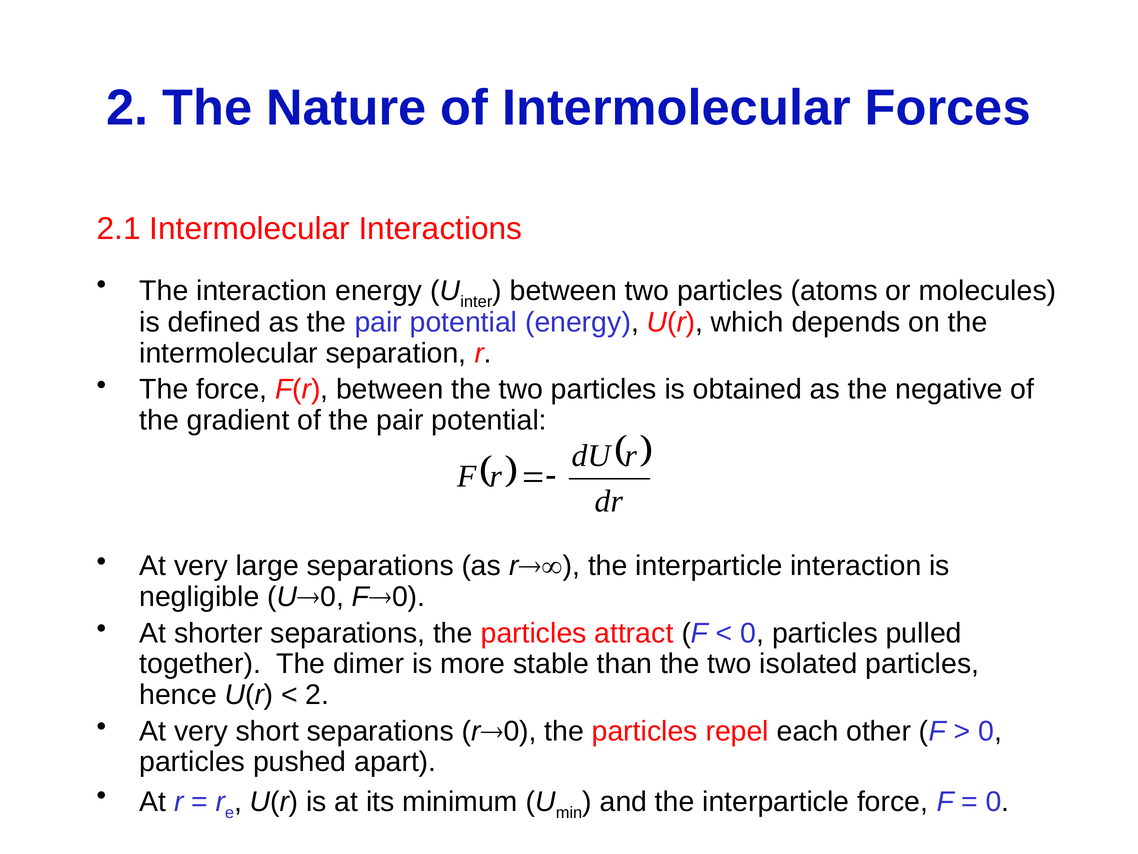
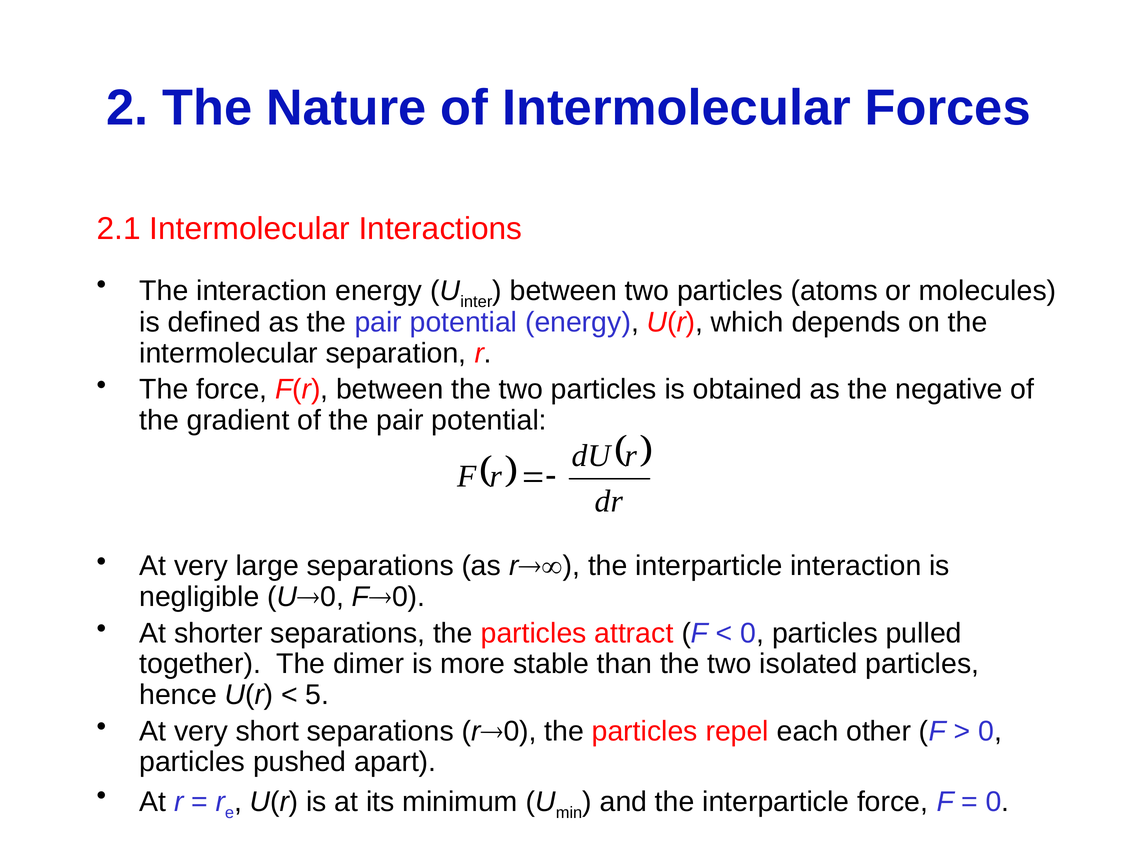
2 at (317, 694): 2 -> 5
